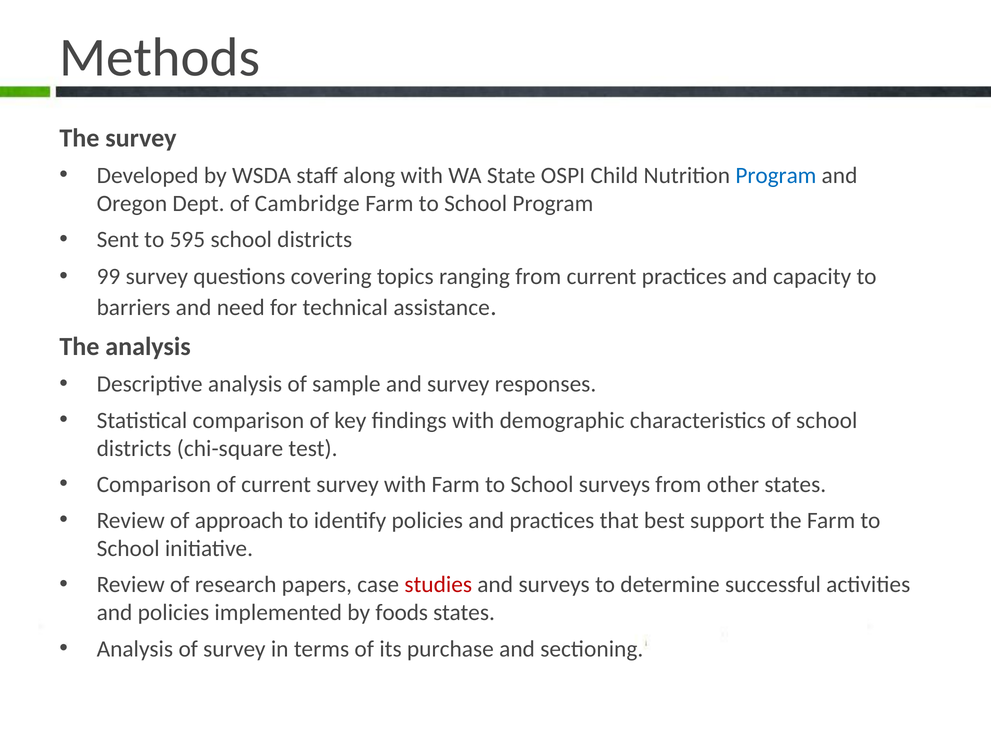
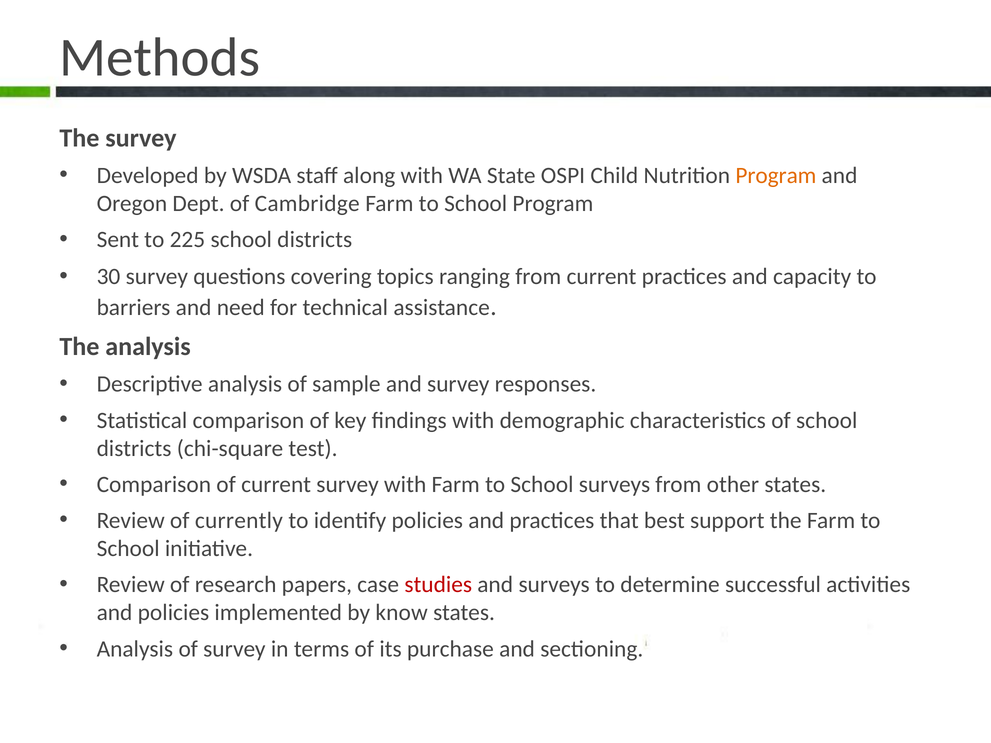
Program at (776, 176) colour: blue -> orange
595: 595 -> 225
99: 99 -> 30
approach: approach -> currently
foods: foods -> know
